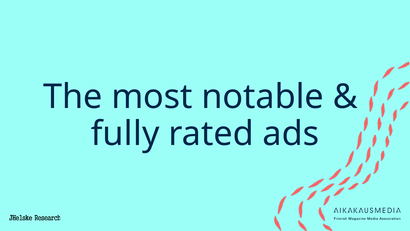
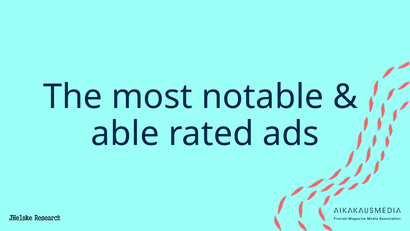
fully: fully -> able
